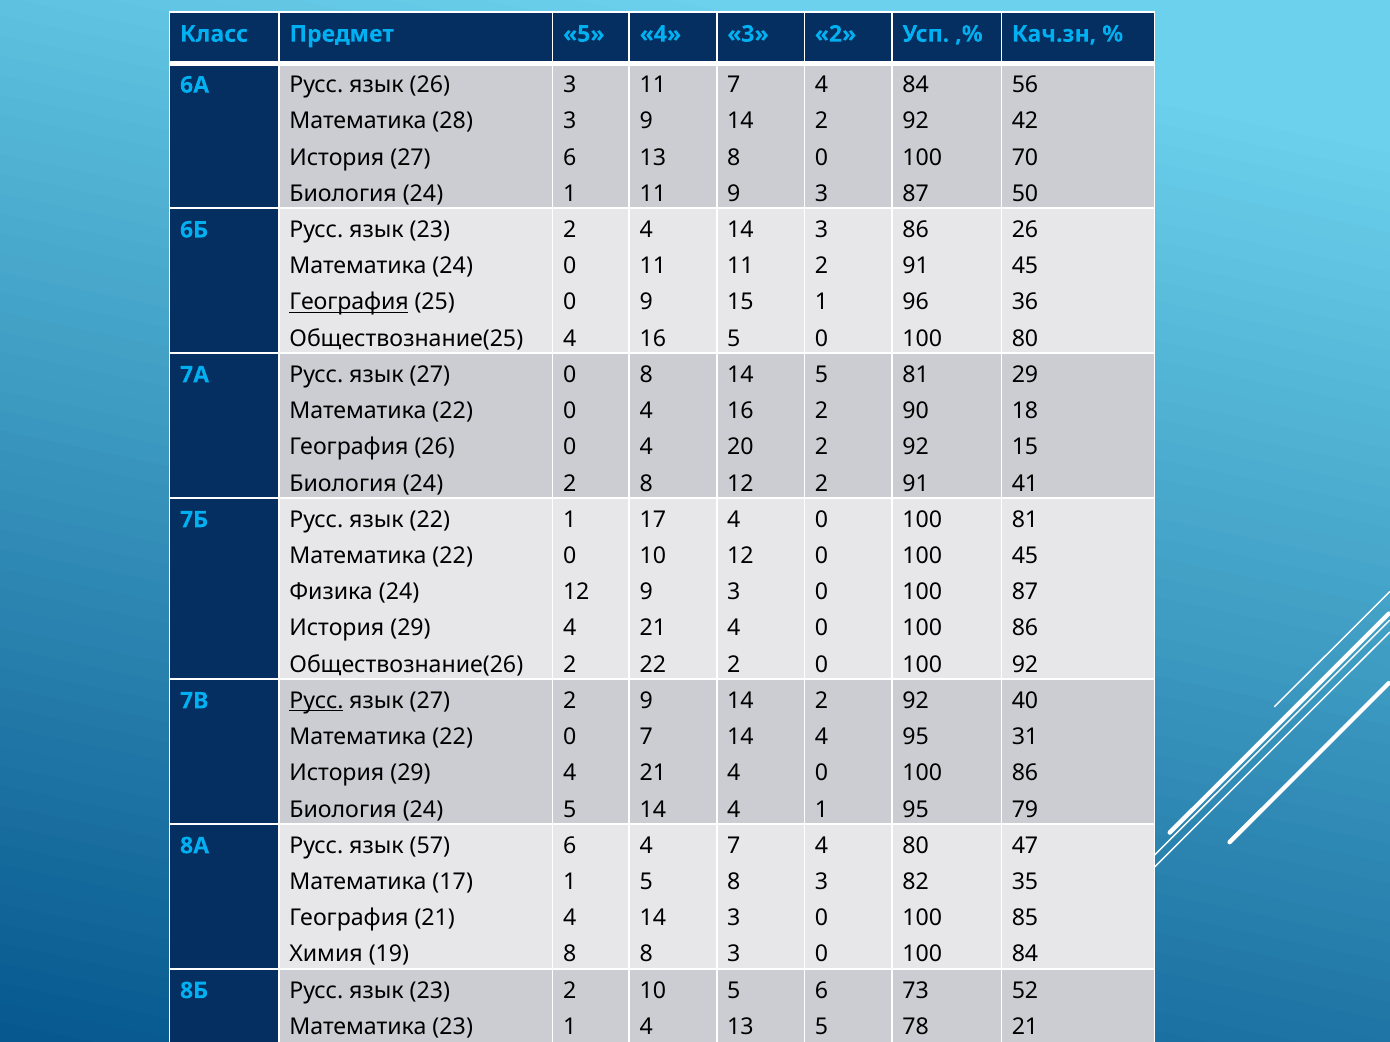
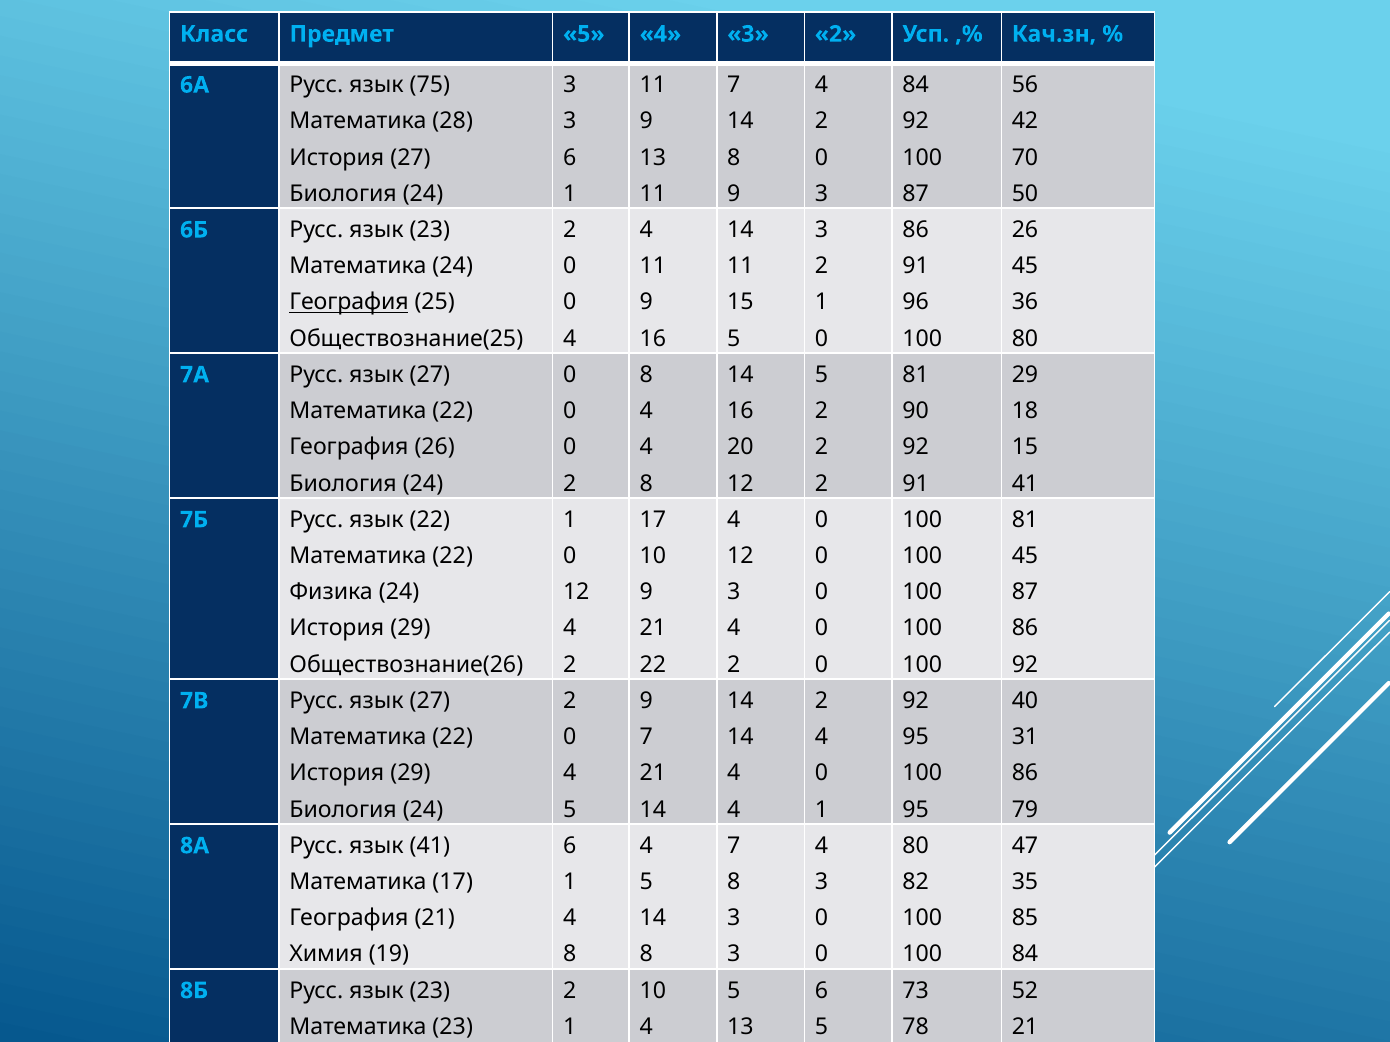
язык 26: 26 -> 75
Русс at (316, 701) underline: present -> none
язык 57: 57 -> 41
